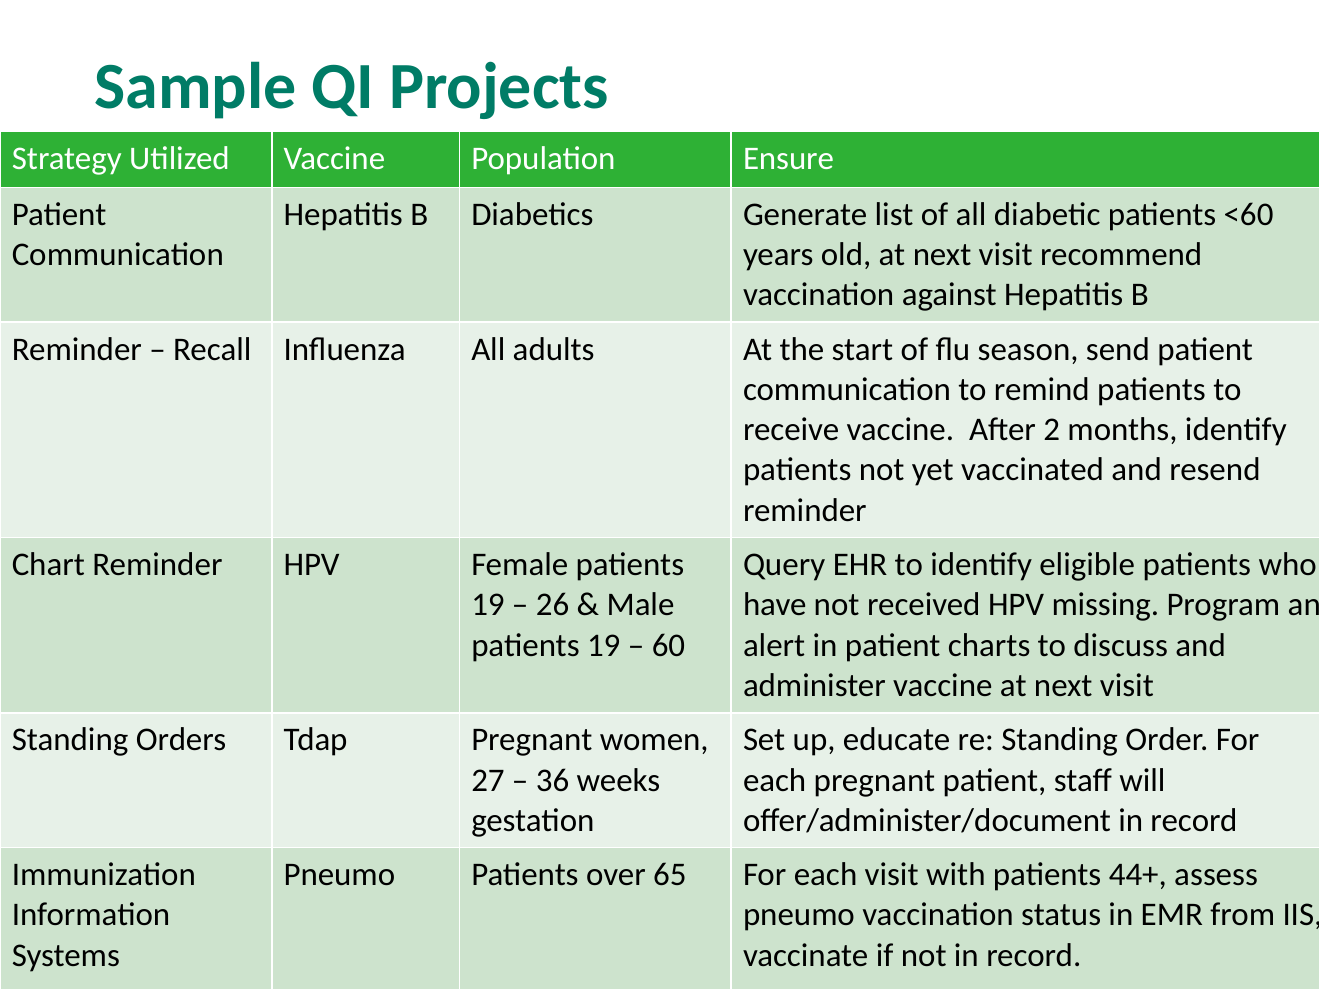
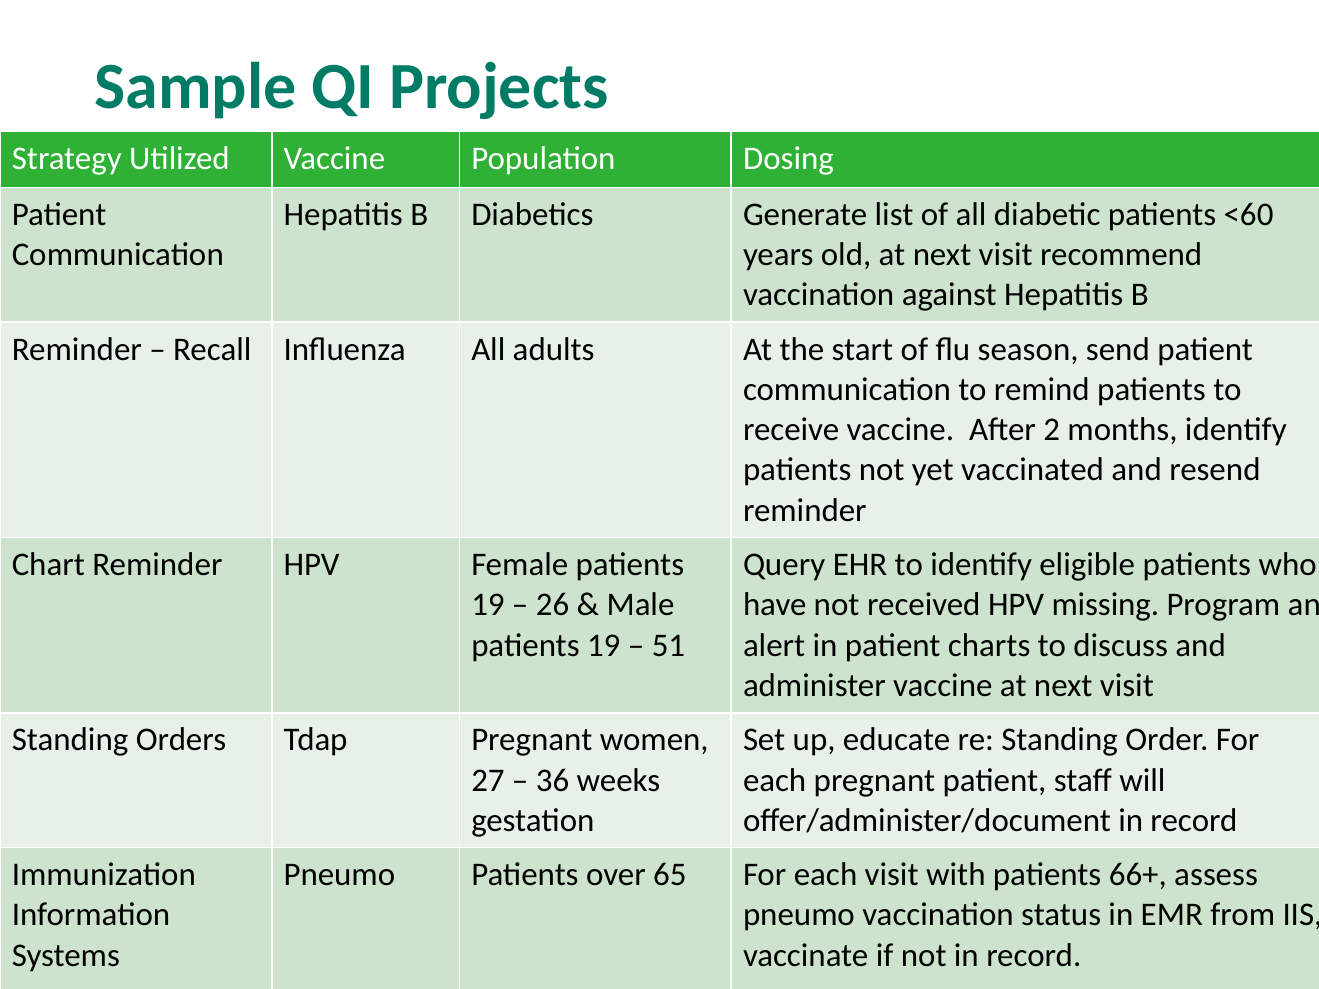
Ensure: Ensure -> Dosing
60: 60 -> 51
44+: 44+ -> 66+
